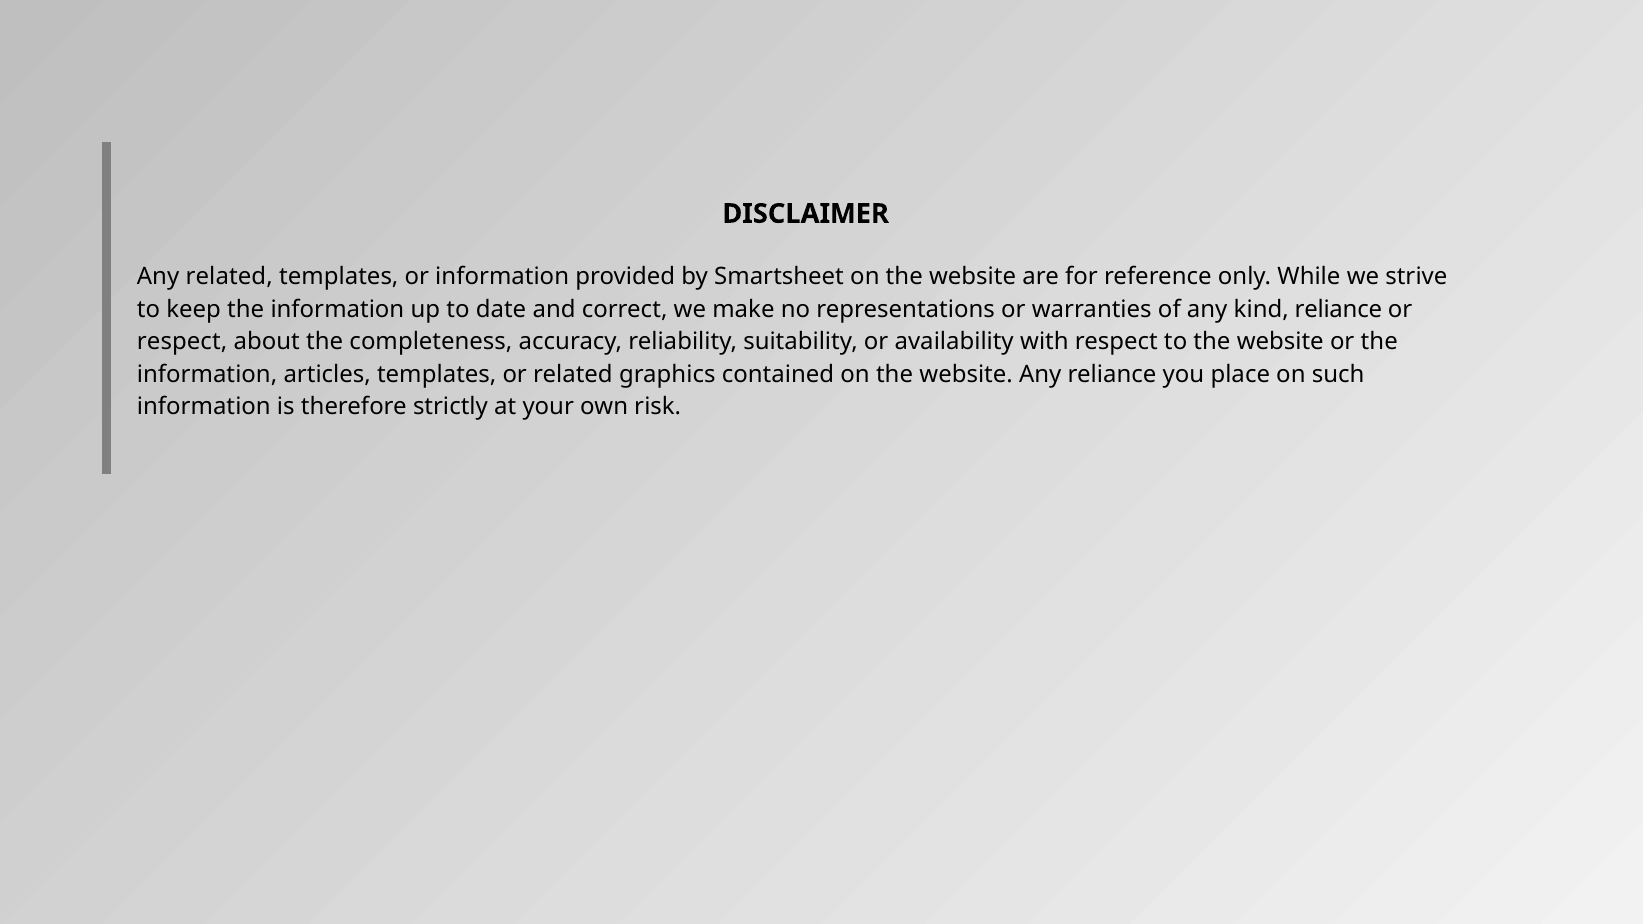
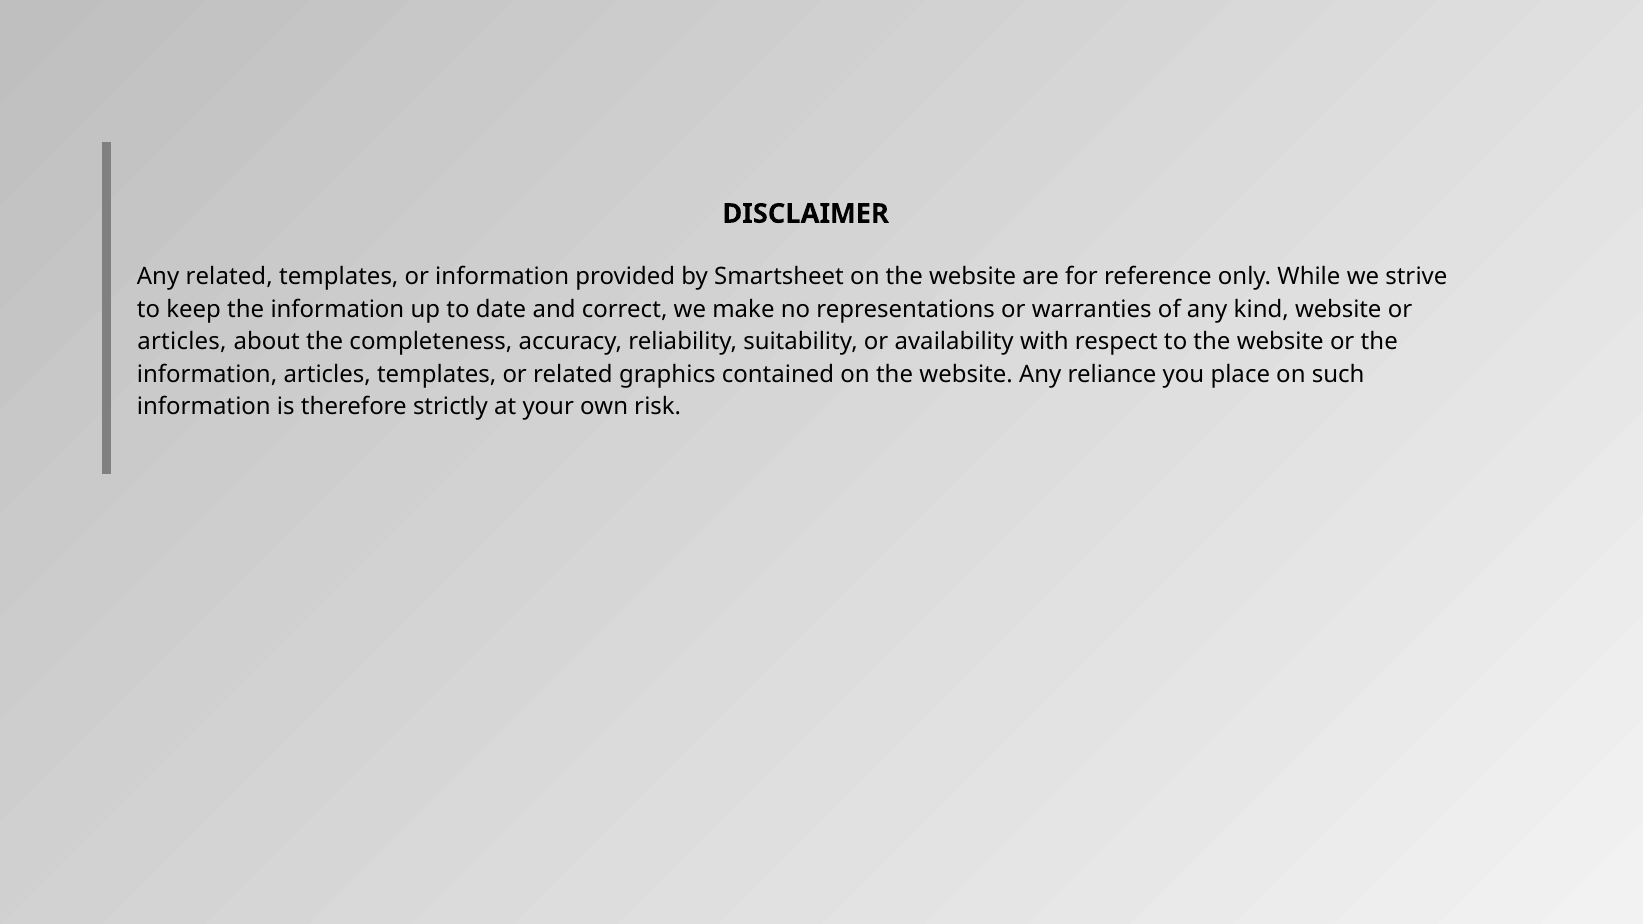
kind reliance: reliance -> website
respect at (182, 342): respect -> articles
